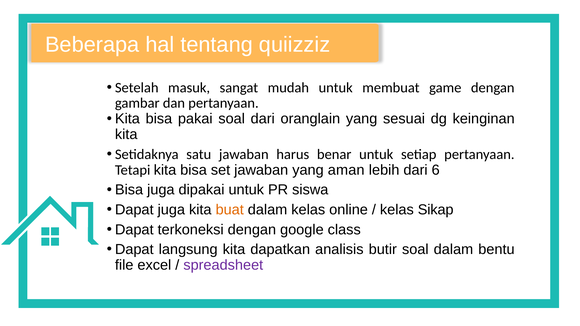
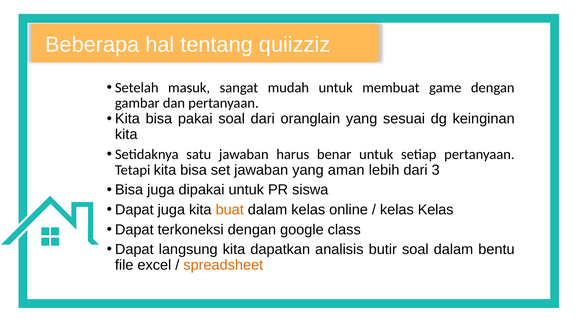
6: 6 -> 3
kelas Sikap: Sikap -> Kelas
spreadsheet colour: purple -> orange
